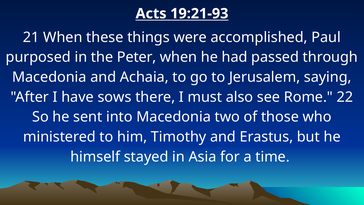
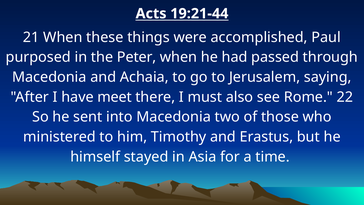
19:21-93: 19:21-93 -> 19:21-44
sows: sows -> meet
